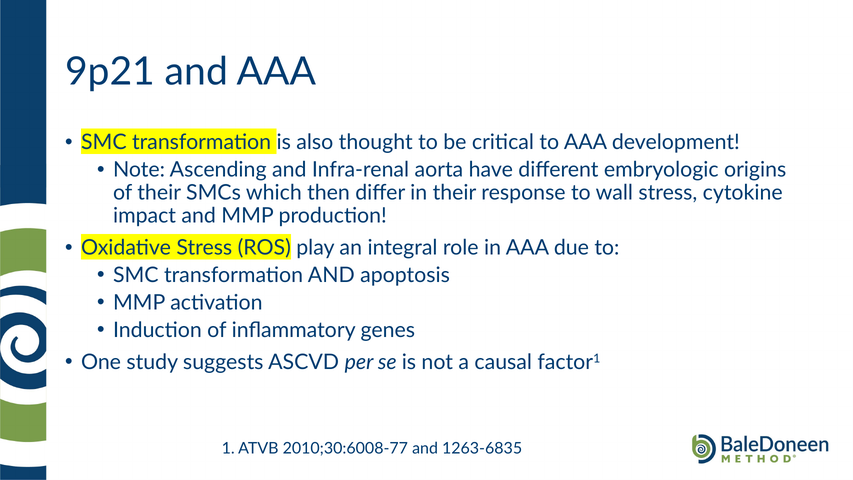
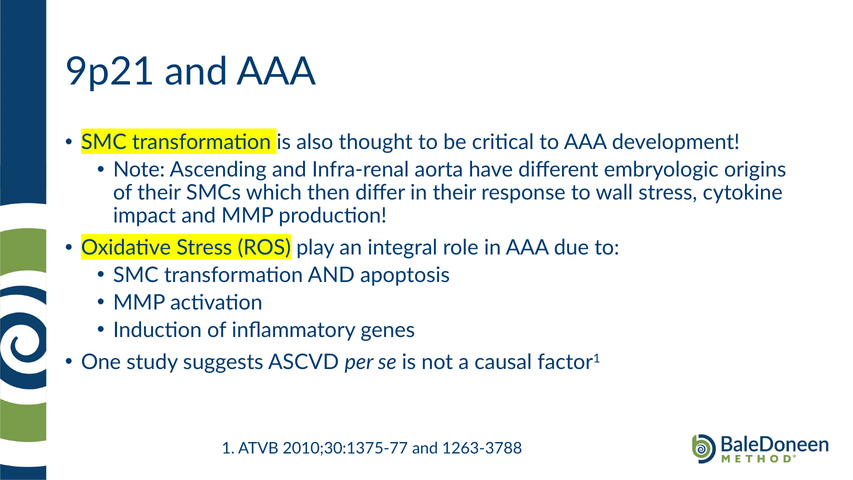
2010;30:6008-77: 2010;30:6008-77 -> 2010;30:1375-77
1263-6835: 1263-6835 -> 1263-3788
